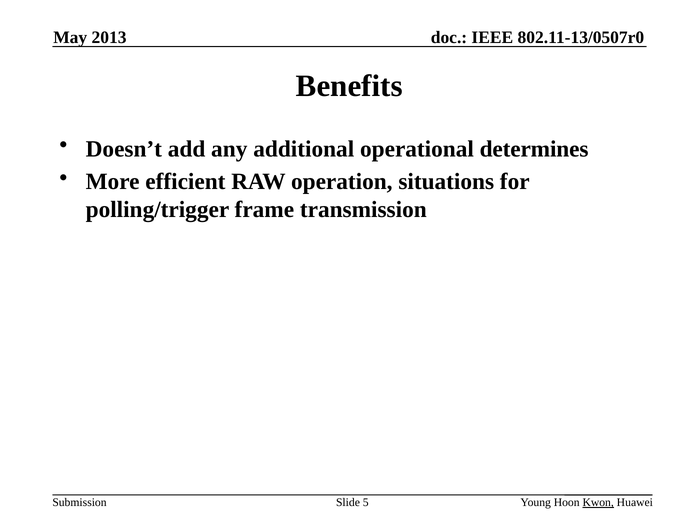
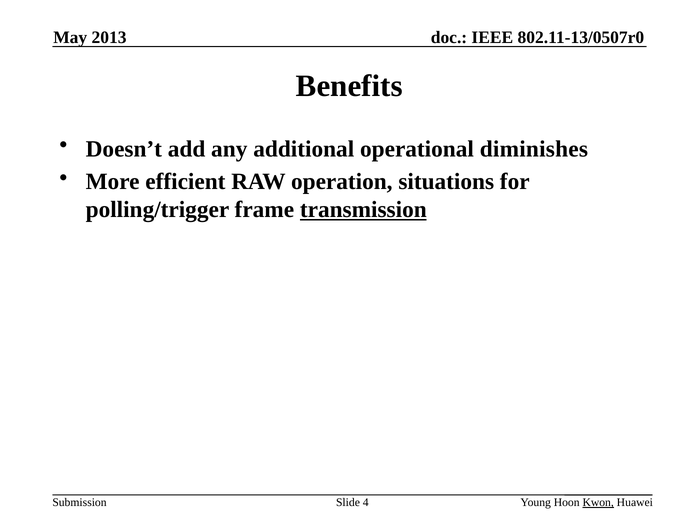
determines: determines -> diminishes
transmission underline: none -> present
5: 5 -> 4
